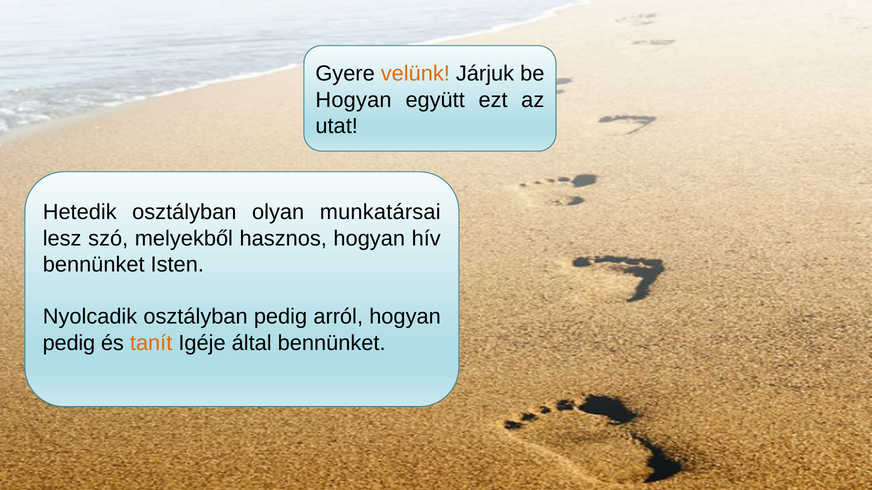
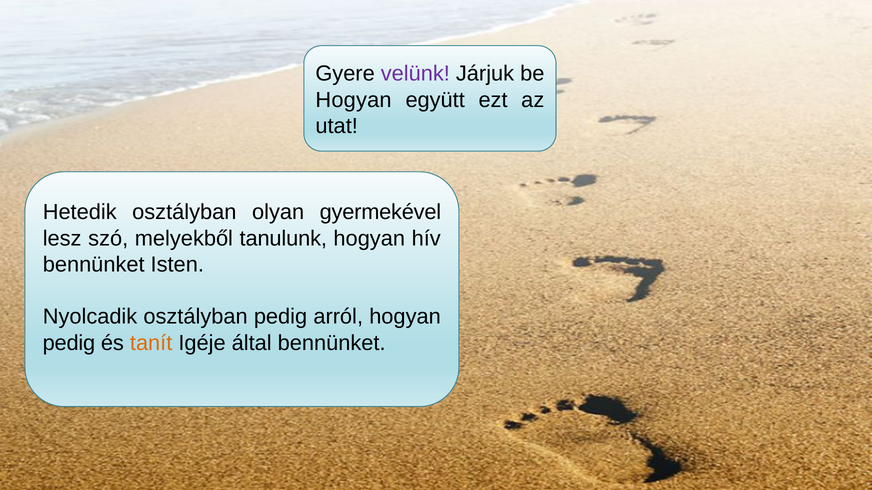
velünk colour: orange -> purple
munkatársai: munkatársai -> gyermekével
hasznos: hasznos -> tanulunk
